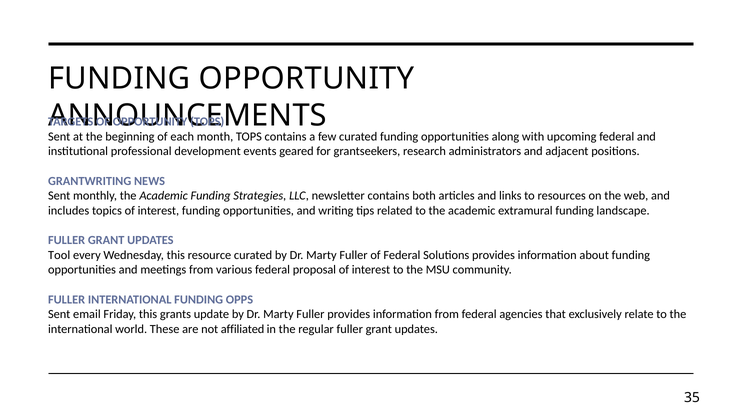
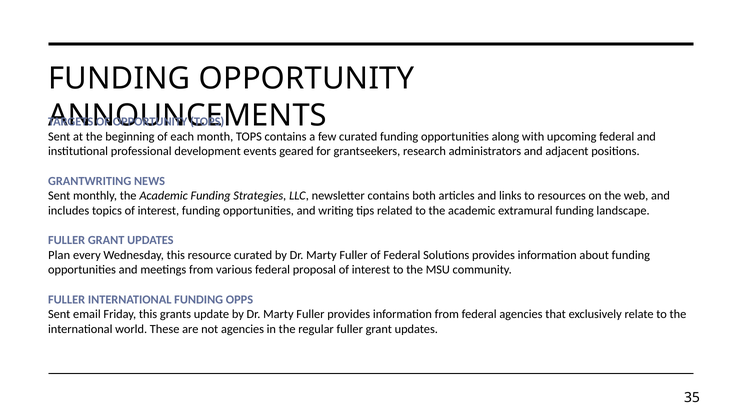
Tool: Tool -> Plan
not affiliated: affiliated -> agencies
